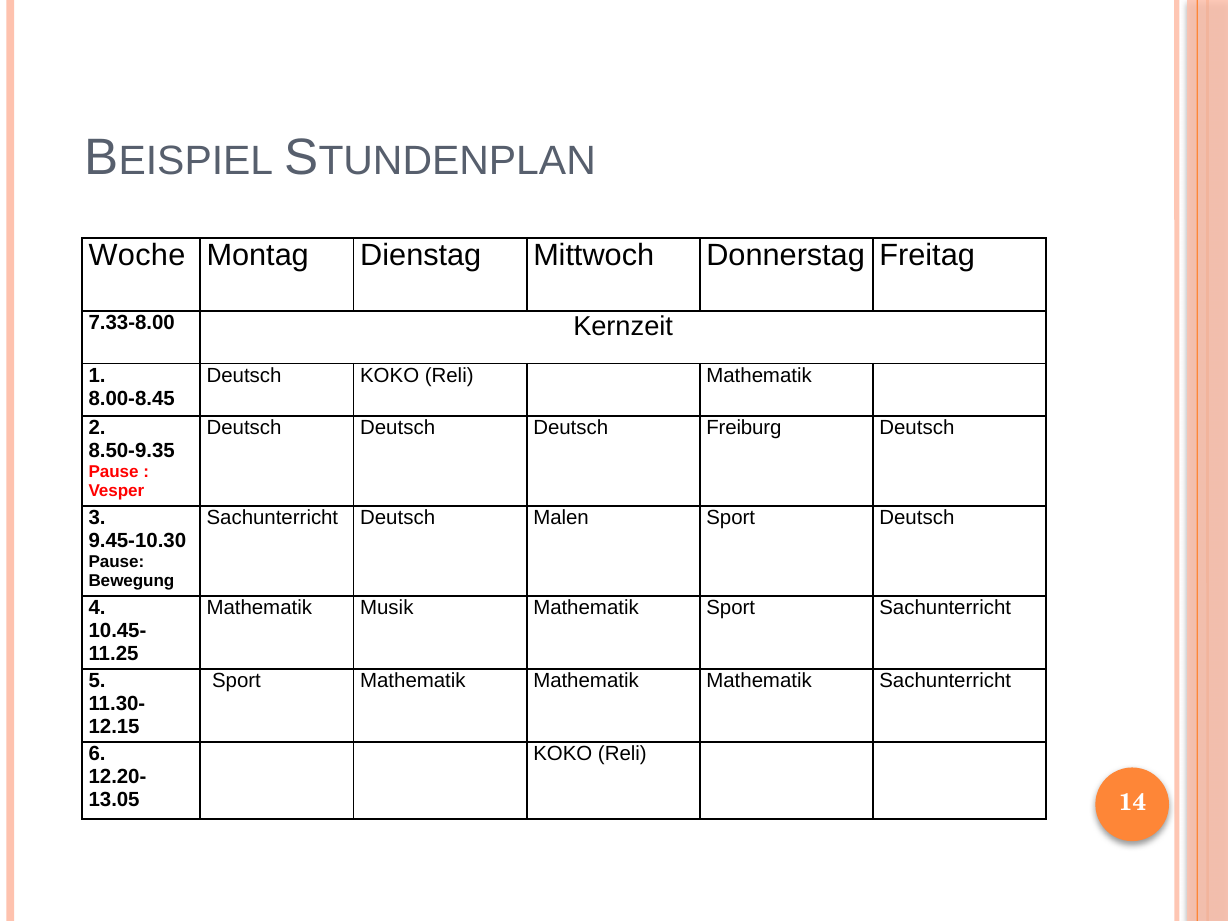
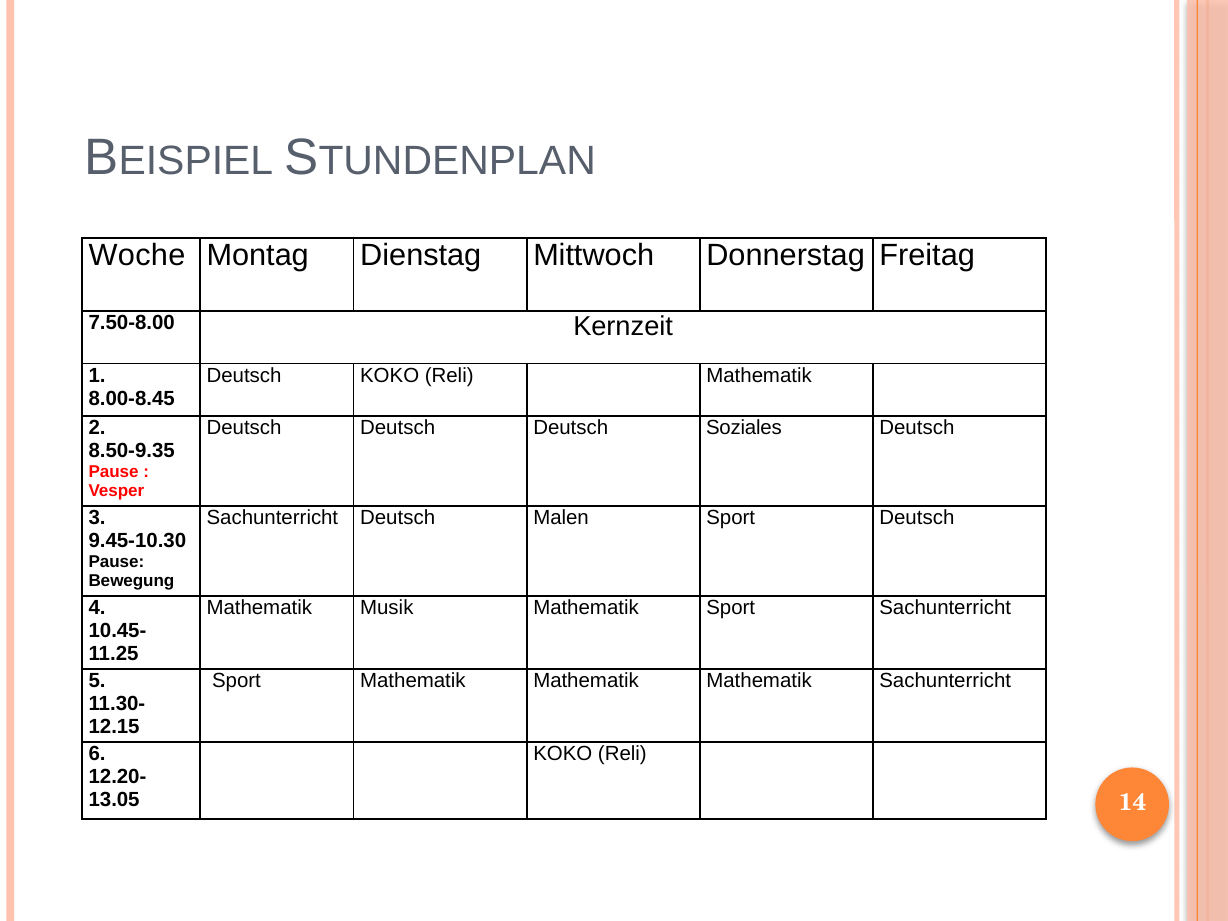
7.33-8.00: 7.33-8.00 -> 7.50-8.00
Freiburg: Freiburg -> Soziales
